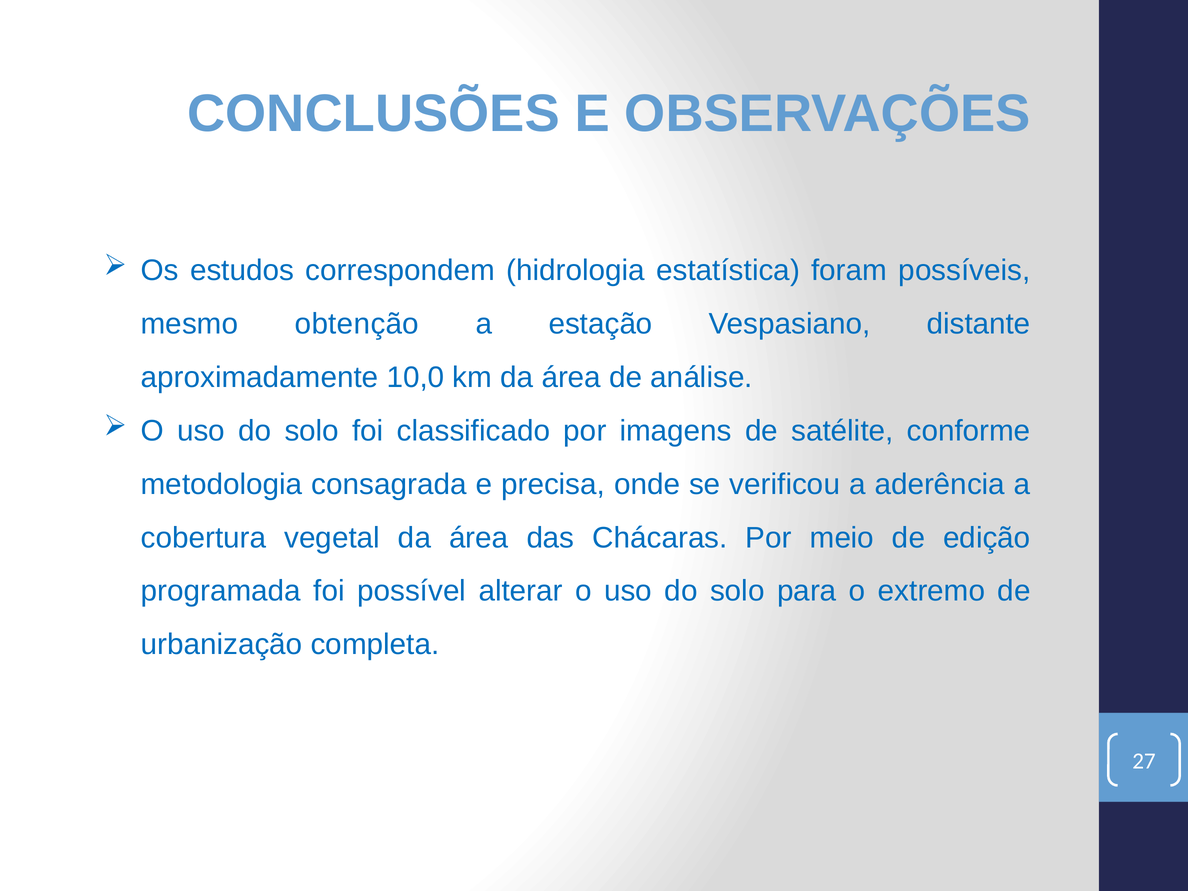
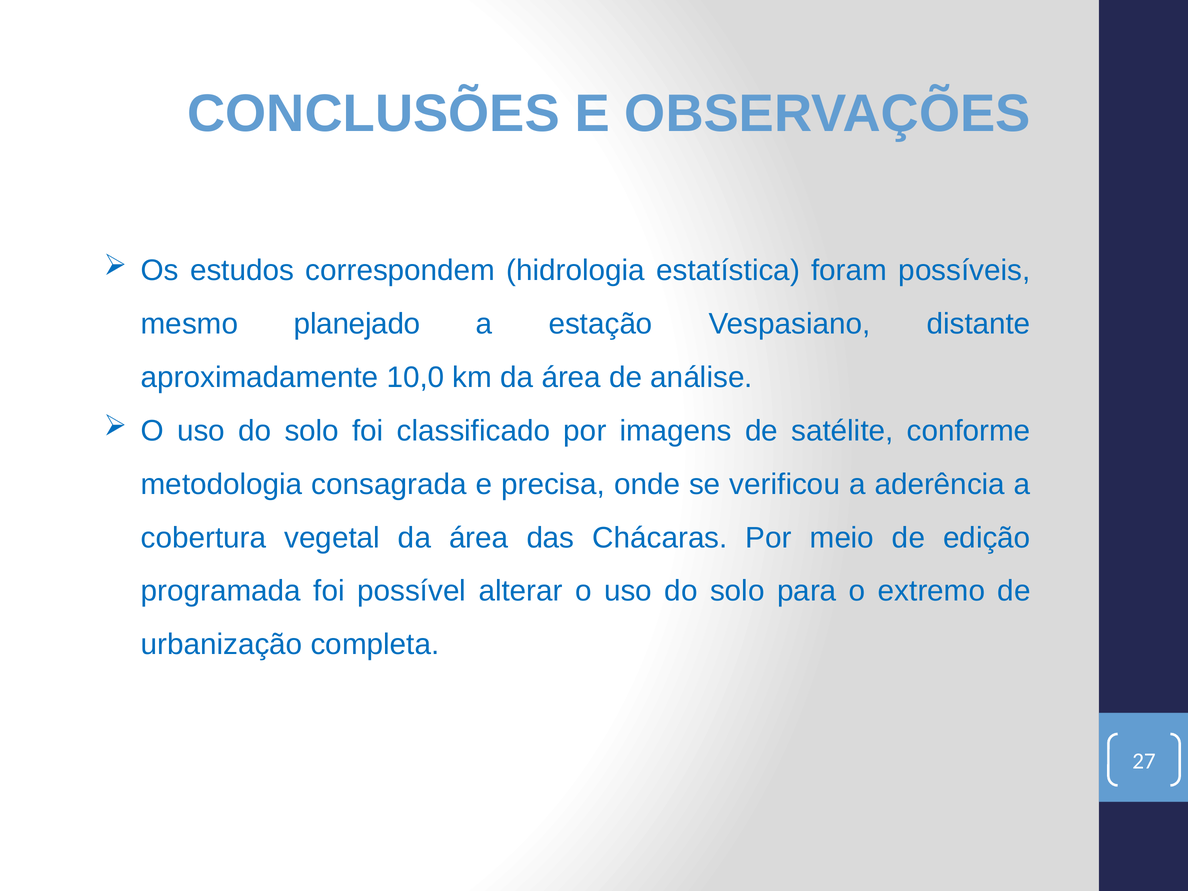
obtenção: obtenção -> planejado
